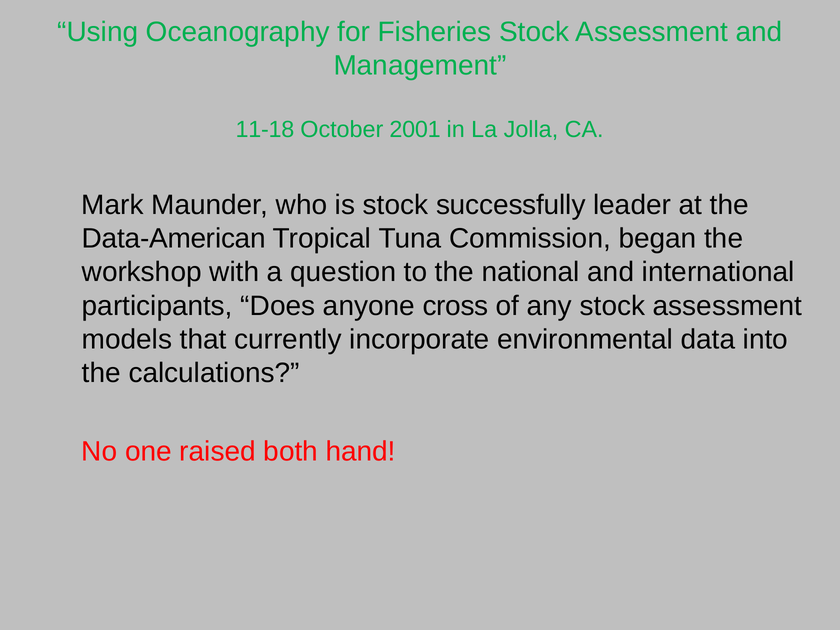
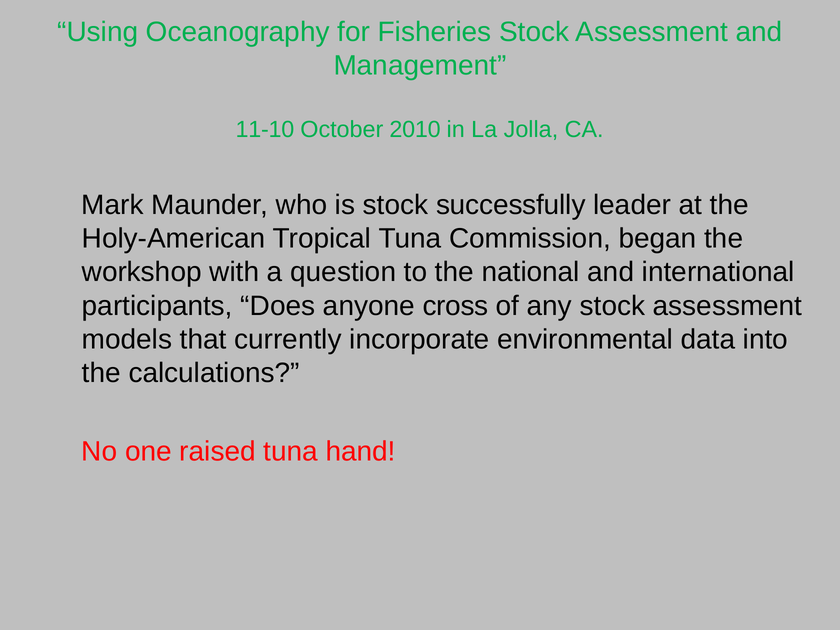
11-18: 11-18 -> 11-10
2001: 2001 -> 2010
Data-American: Data-American -> Holy-American
raised both: both -> tuna
